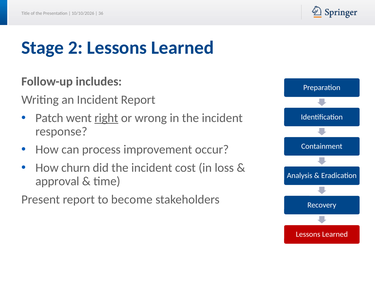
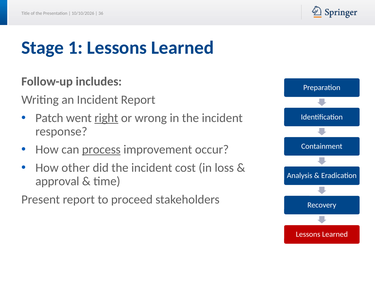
2: 2 -> 1
process underline: none -> present
churn: churn -> other
become: become -> proceed
